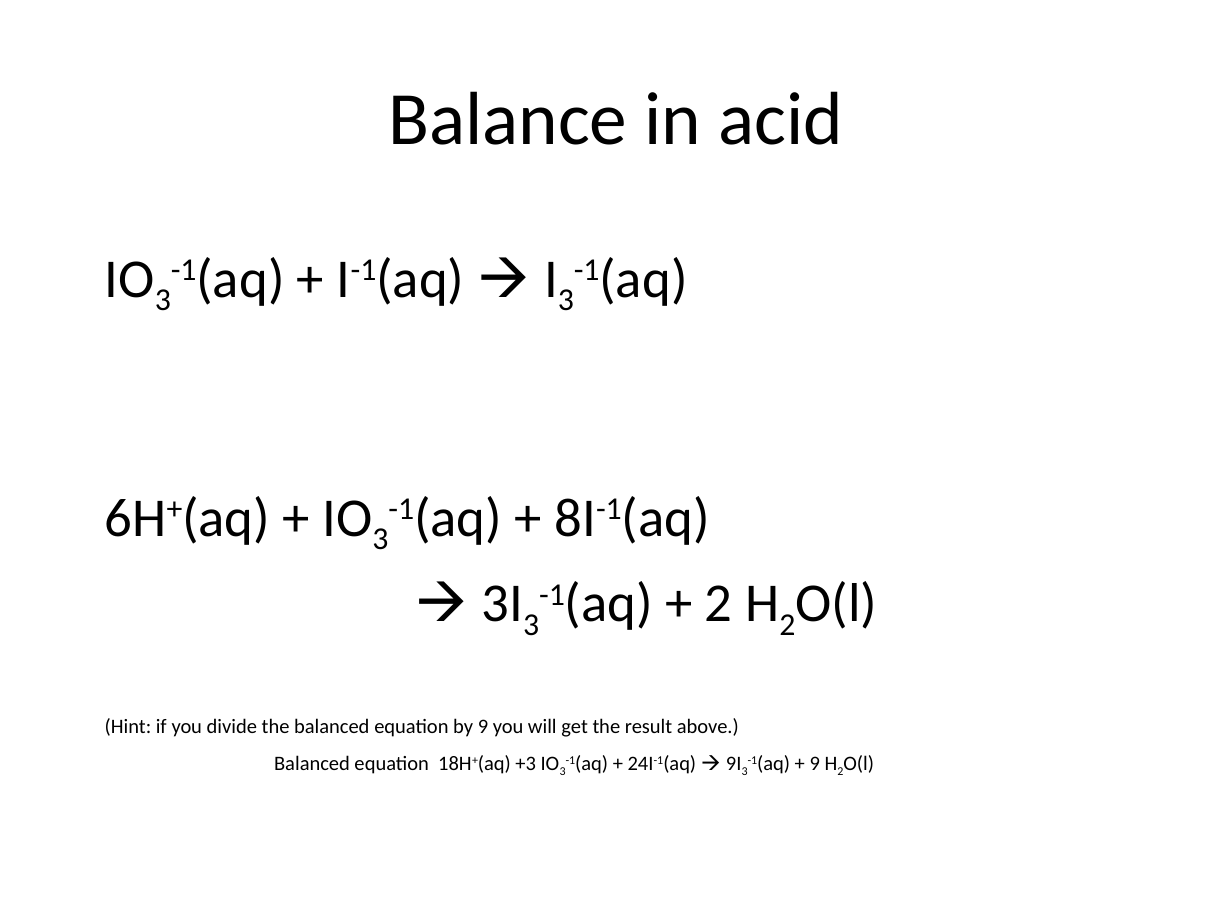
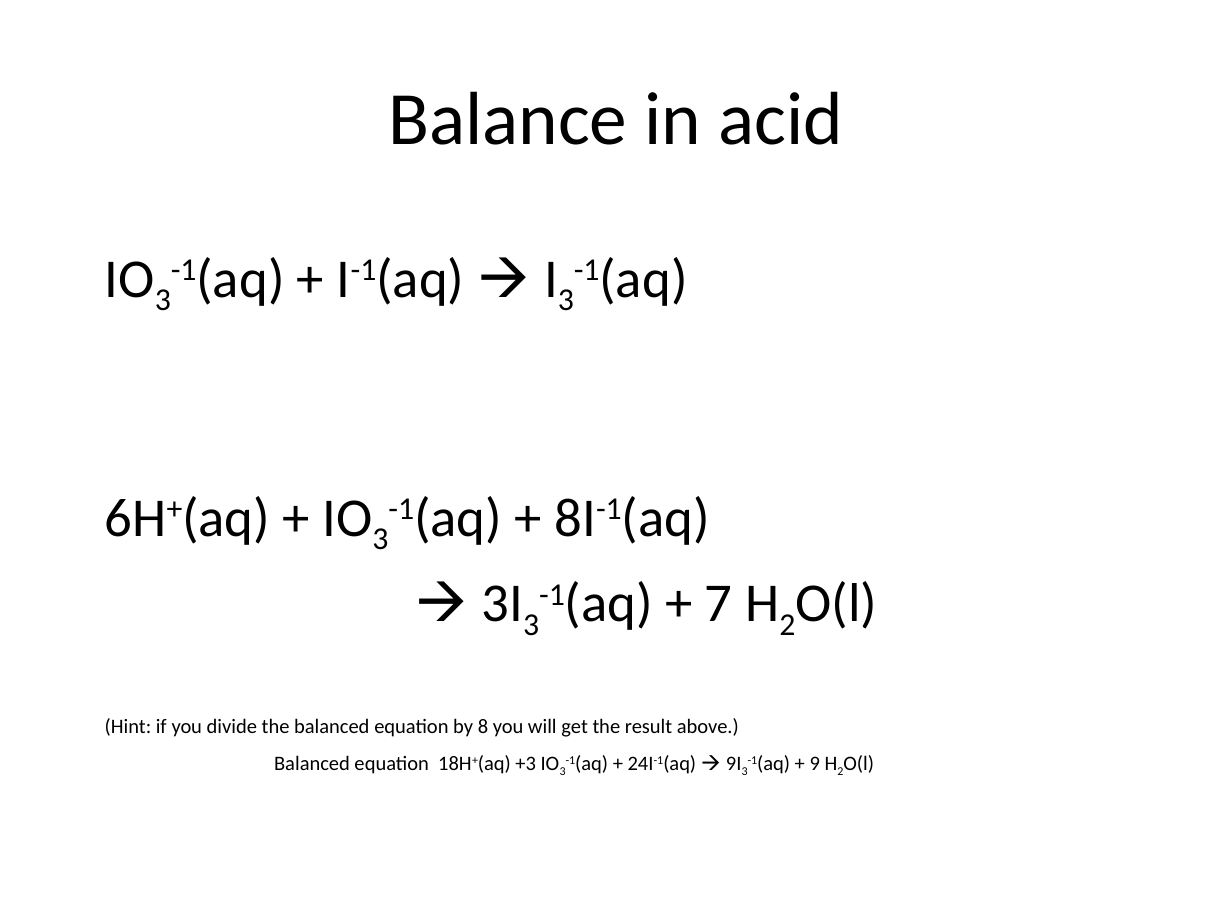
2 at (719, 604): 2 -> 7
by 9: 9 -> 8
